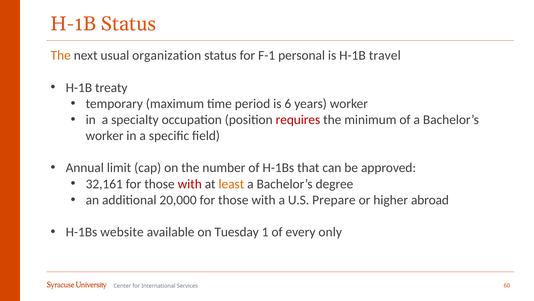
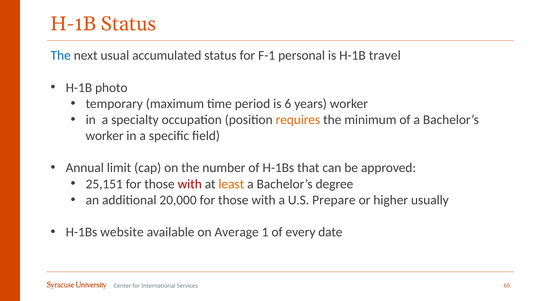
The at (61, 55) colour: orange -> blue
organization: organization -> accumulated
treaty: treaty -> photo
requires colour: red -> orange
32,161: 32,161 -> 25,151
abroad: abroad -> usually
Tuesday: Tuesday -> Average
only: only -> date
